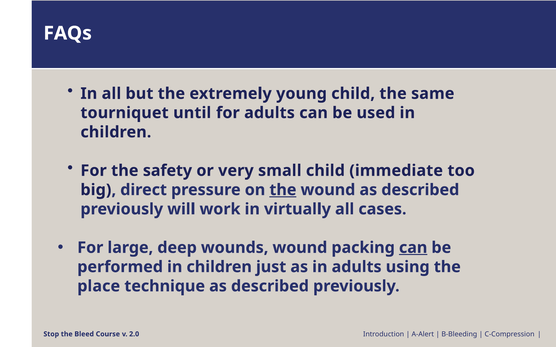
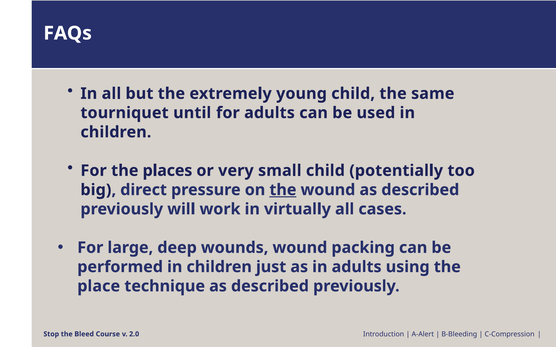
safety: safety -> places
immediate: immediate -> potentially
can at (413, 248) underline: present -> none
